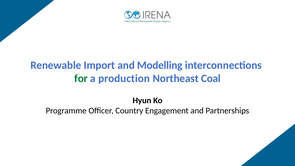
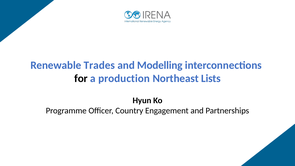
Import: Import -> Trades
for colour: green -> black
Coal: Coal -> Lists
